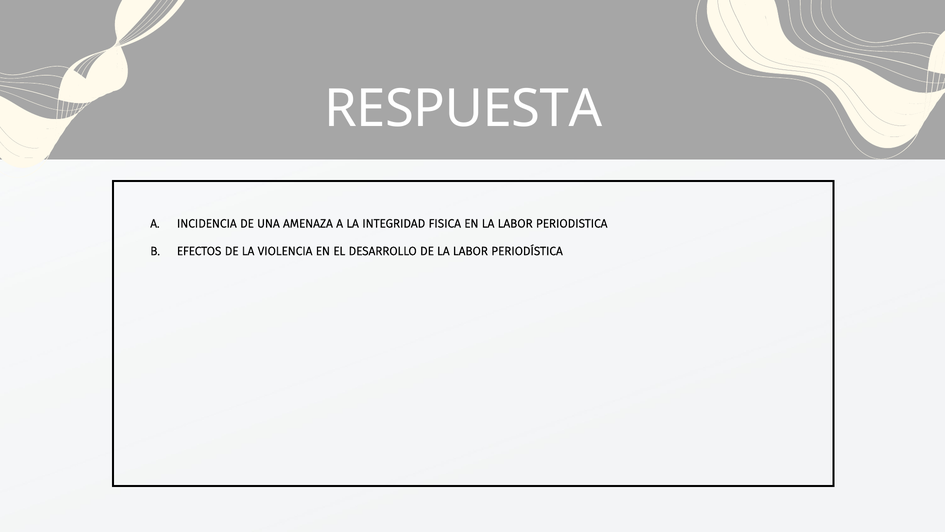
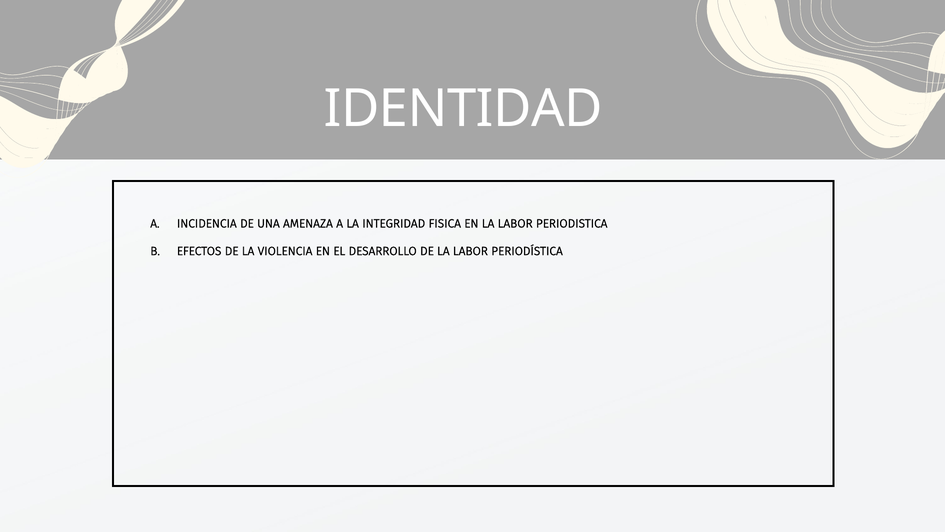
RESPUESTA: RESPUESTA -> IDENTIDAD
